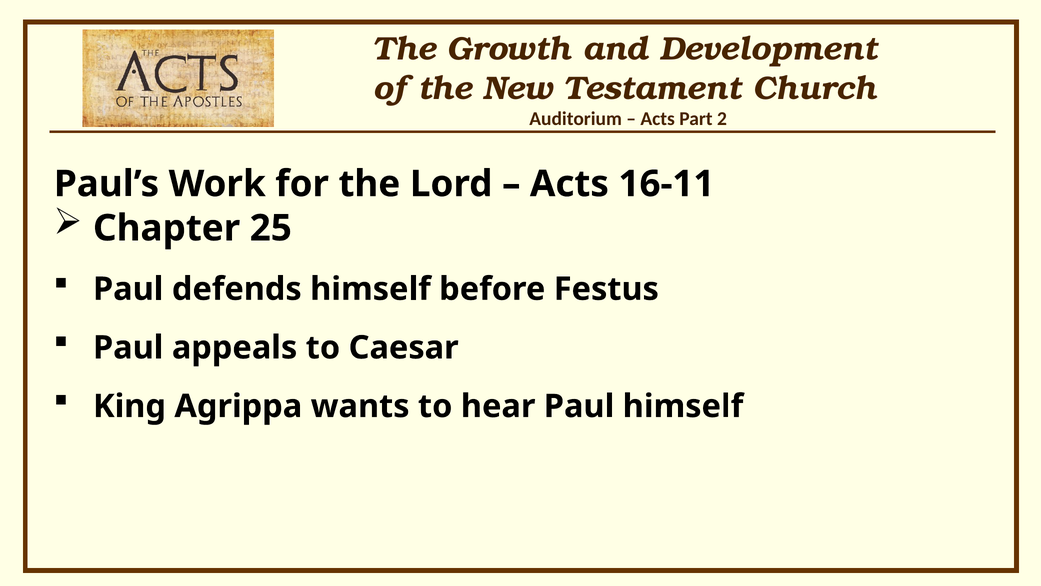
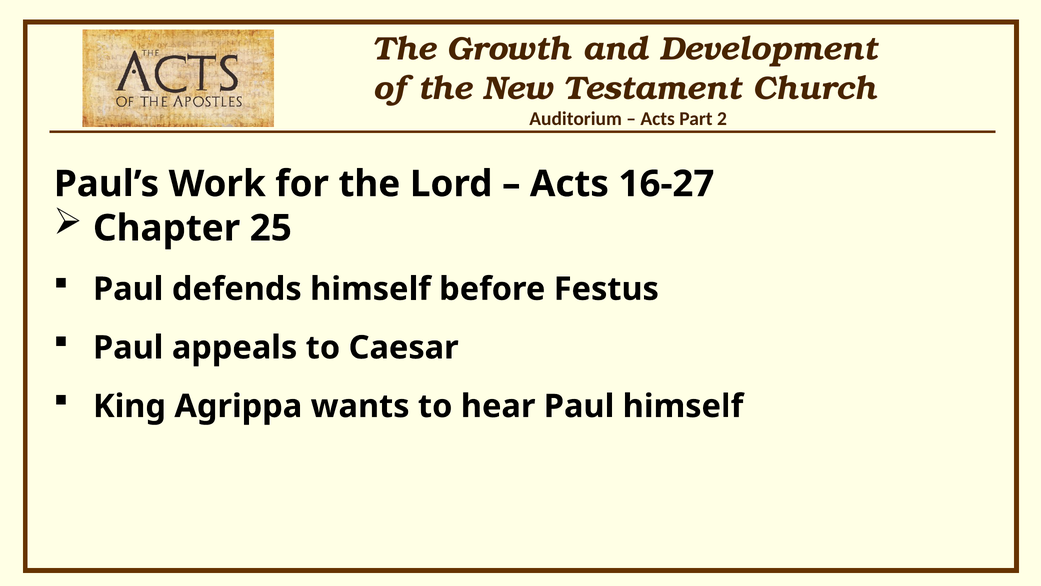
16-11: 16-11 -> 16-27
